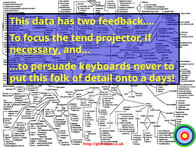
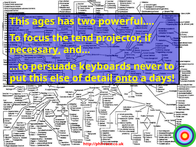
data: data -> ages
feedback…: feedback… -> powerful…
folk: folk -> else
onto underline: none -> present
